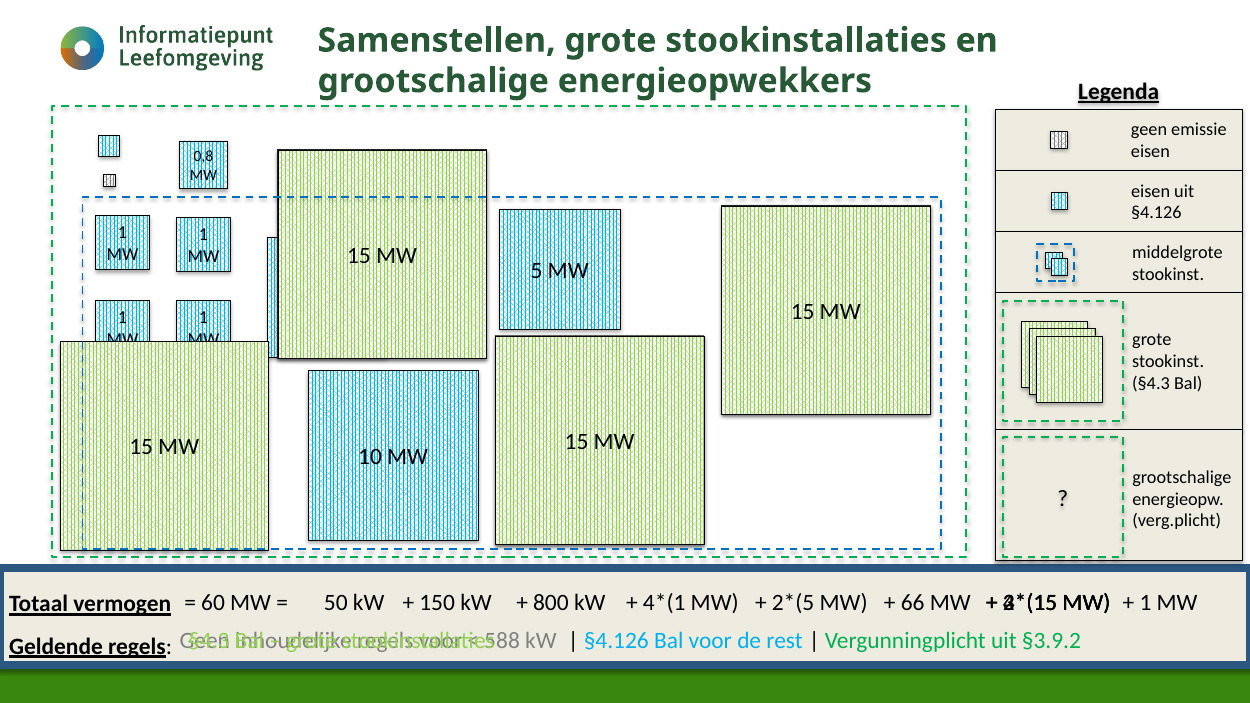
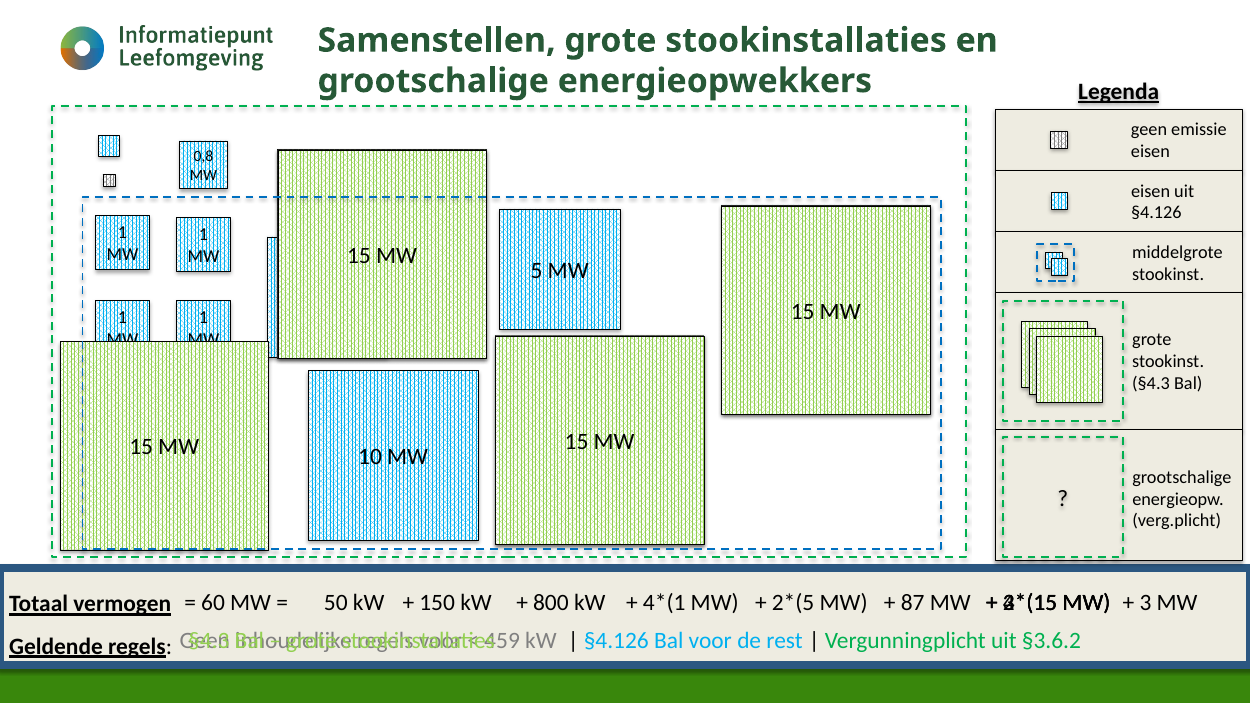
66: 66 -> 87
1 at (1145, 602): 1 -> 3
588: 588 -> 459
§3.9.2: §3.9.2 -> §3.6.2
